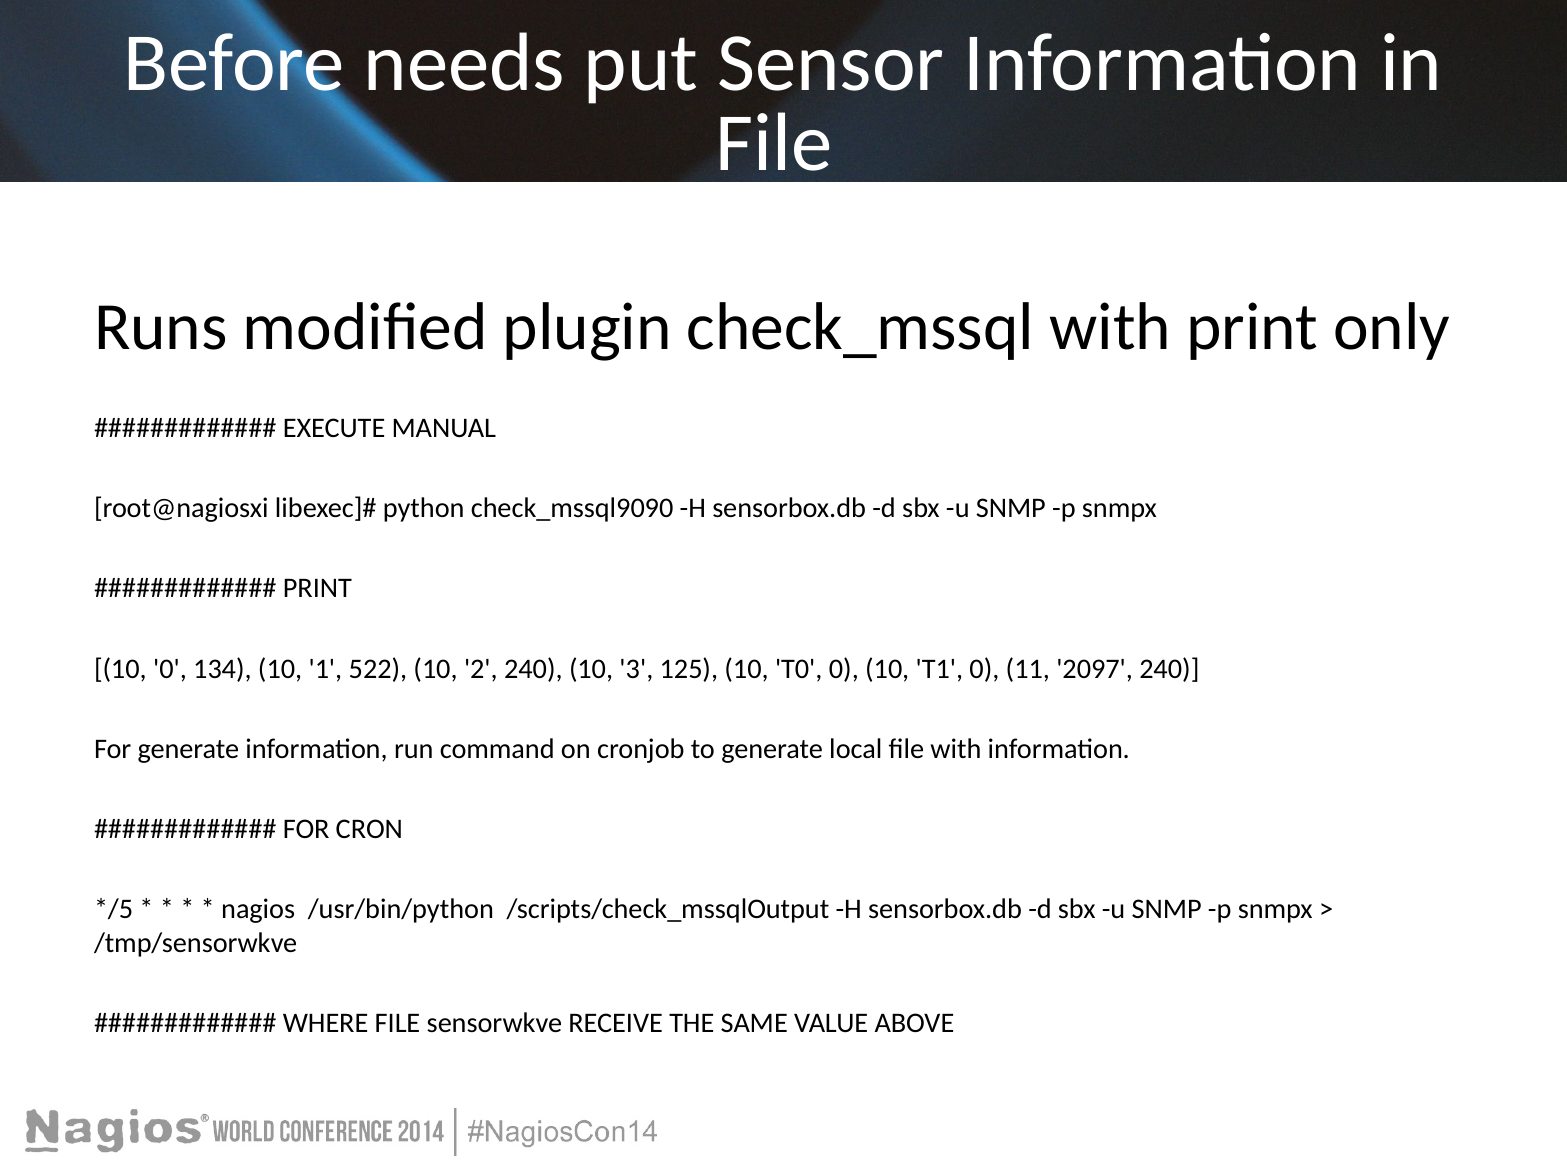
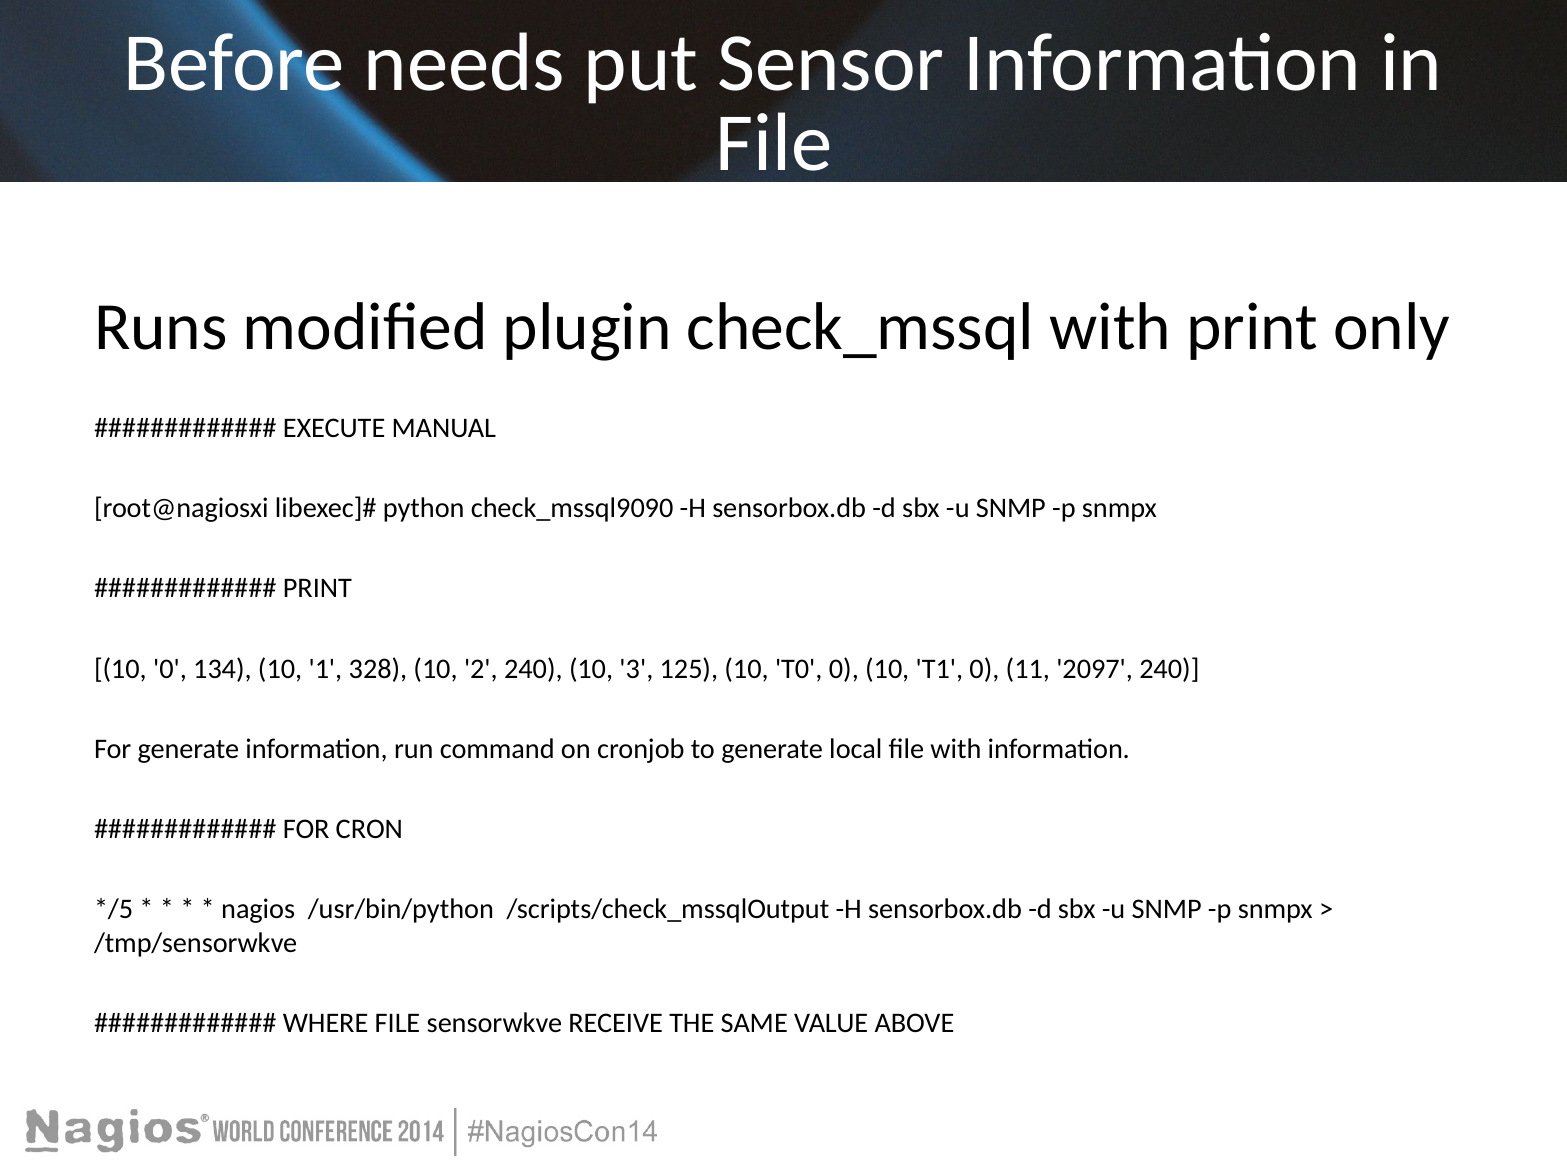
522: 522 -> 328
